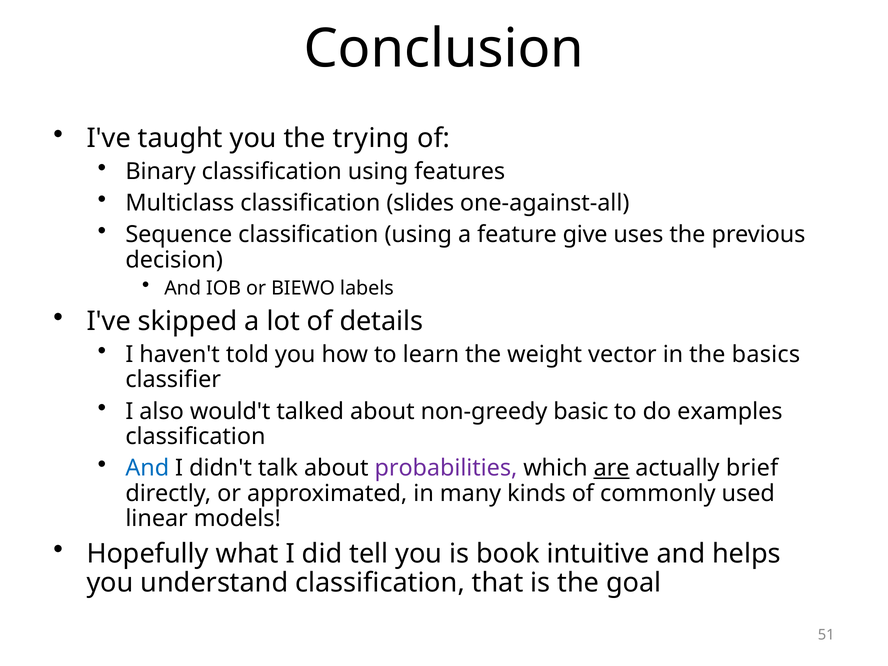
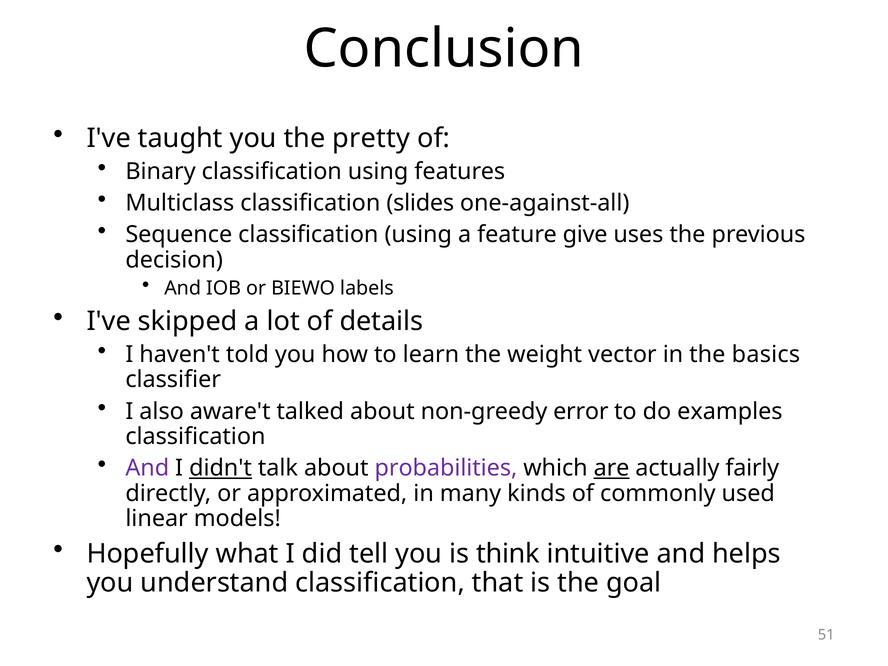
trying: trying -> pretty
would't: would't -> aware't
basic: basic -> error
And at (147, 468) colour: blue -> purple
didn't underline: none -> present
brief: brief -> fairly
book: book -> think
